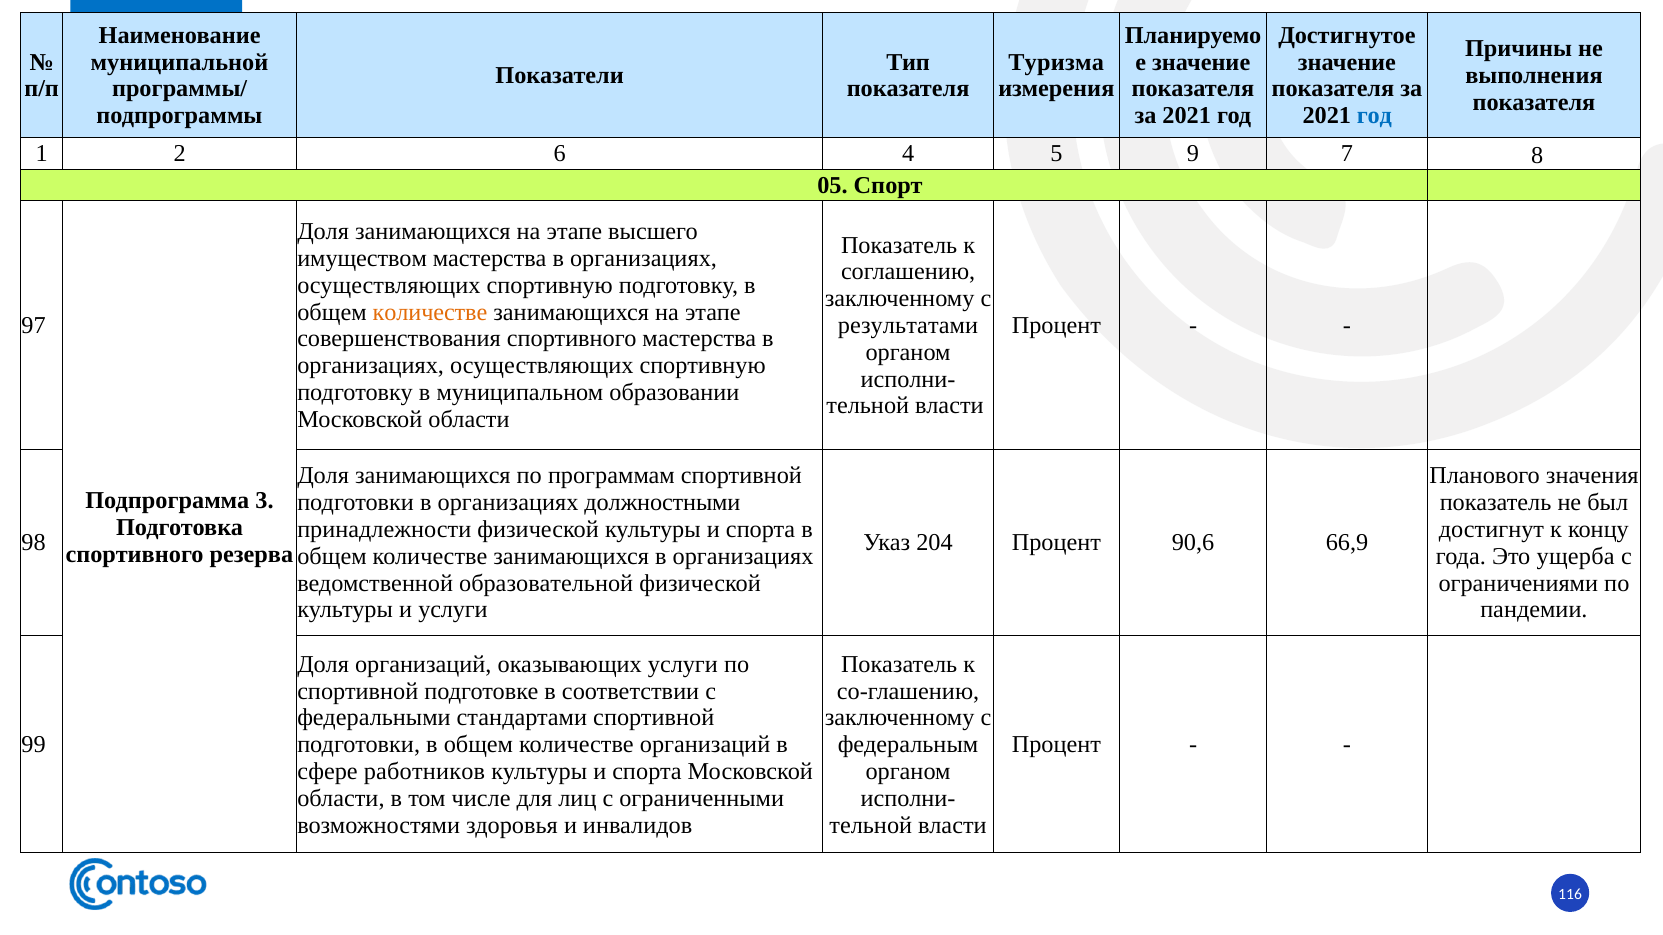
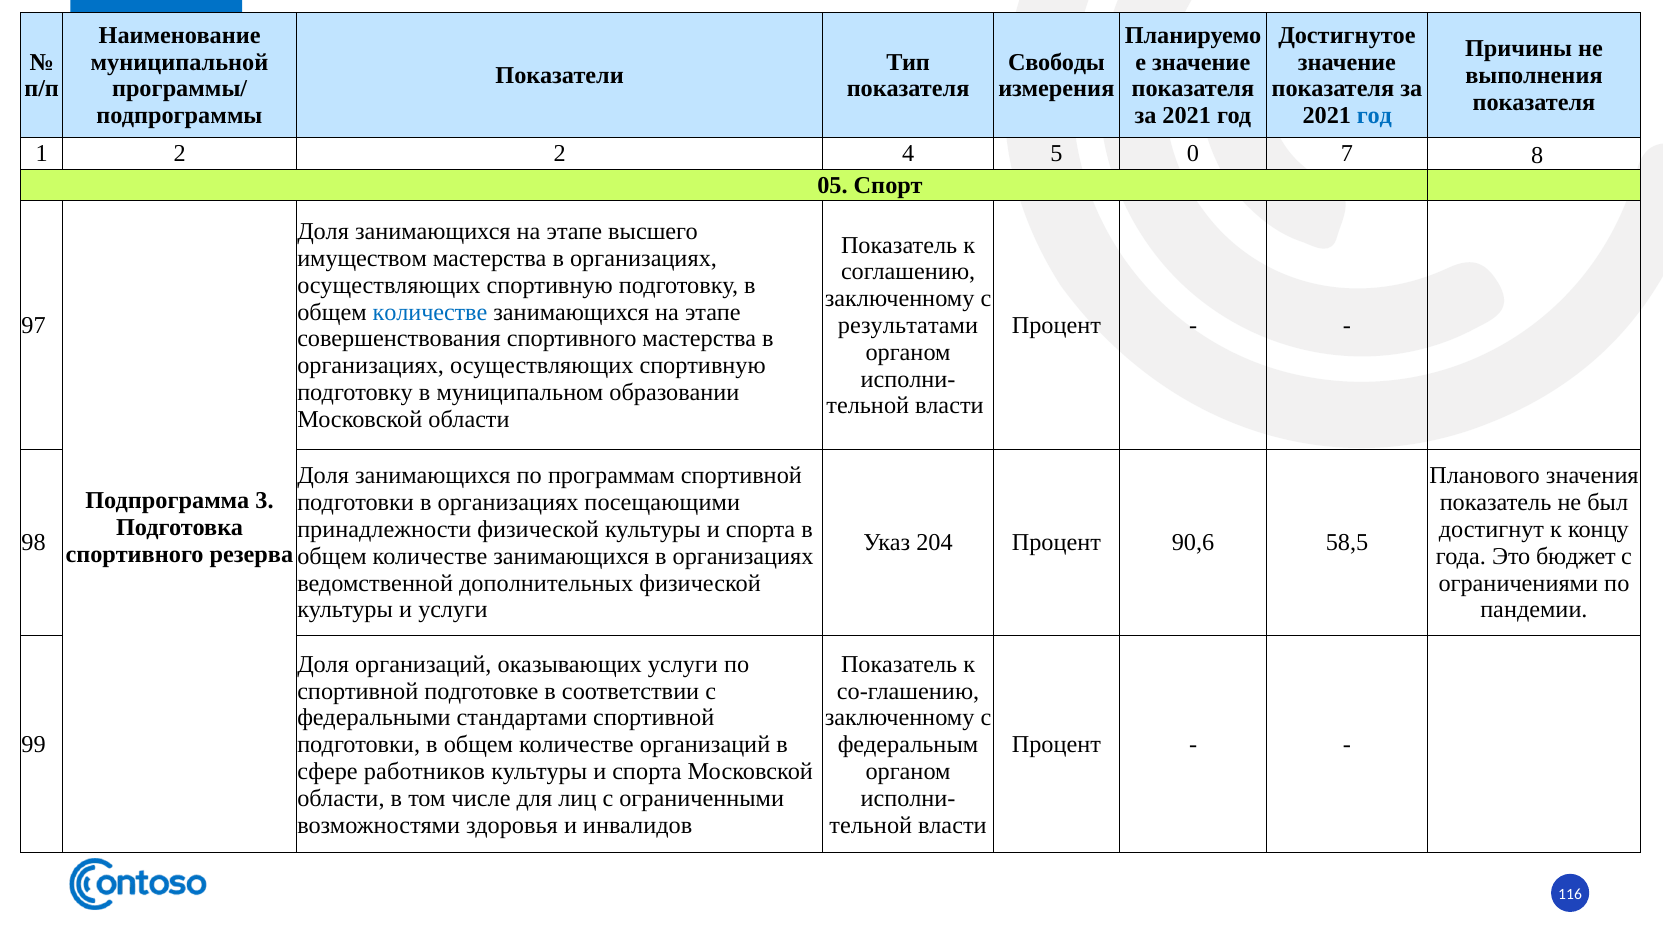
Туризма: Туризма -> Свободы
2 6: 6 -> 2
9: 9 -> 0
количестве at (430, 312) colour: orange -> blue
должностными: должностными -> посещающими
66,9: 66,9 -> 58,5
ущерба: ущерба -> бюджет
образовательной: образовательной -> дополнительных
